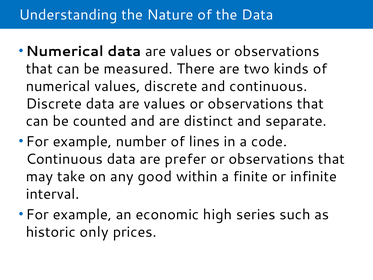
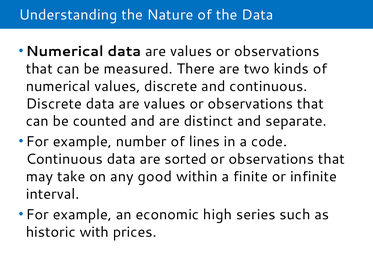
prefer: prefer -> sorted
only: only -> with
